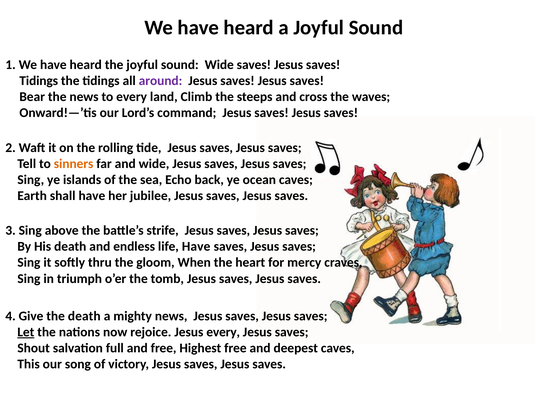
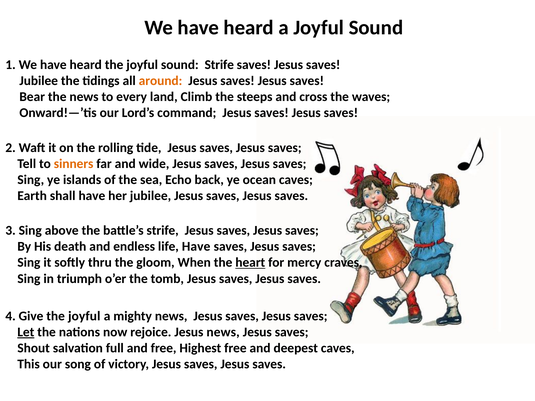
sound Wide: Wide -> Strife
Tidings at (39, 81): Tidings -> Jubilee
around colour: purple -> orange
heart underline: none -> present
Give the death: death -> joyful
Jesus every: every -> news
